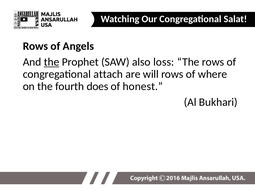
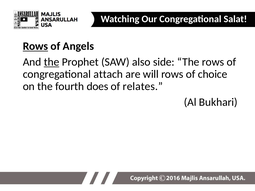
Rows at (35, 46) underline: none -> present
loss: loss -> side
where: where -> choice
honest: honest -> relates
